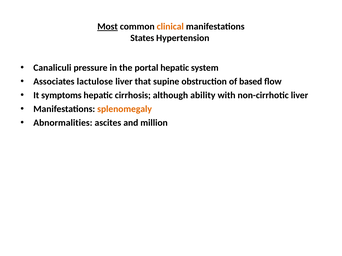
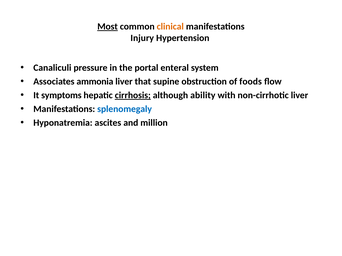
States: States -> Injury
portal hepatic: hepatic -> enteral
lactulose: lactulose -> ammonia
based: based -> foods
cirrhosis underline: none -> present
splenomegaly colour: orange -> blue
Abnormalities: Abnormalities -> Hyponatremia
